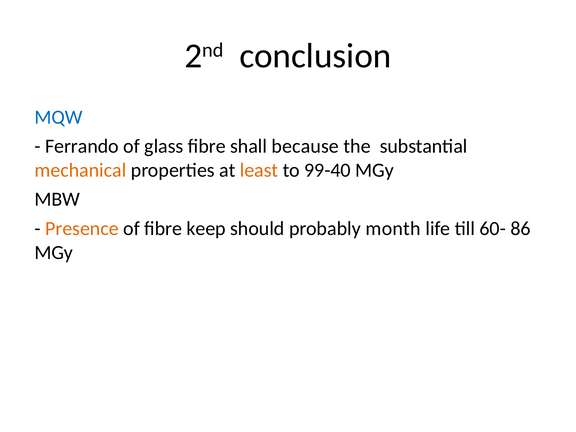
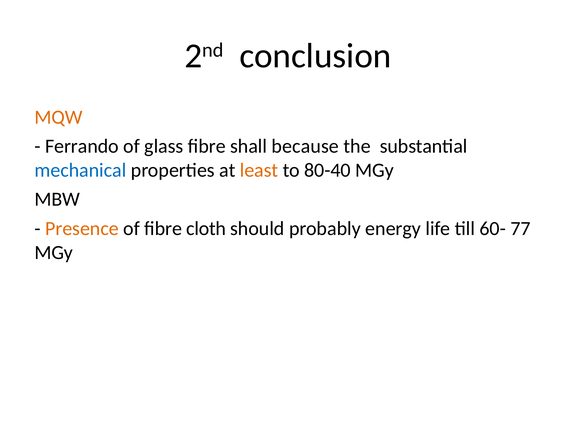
MQW colour: blue -> orange
mechanical colour: orange -> blue
99-40: 99-40 -> 80-40
keep: keep -> cloth
month: month -> energy
86: 86 -> 77
